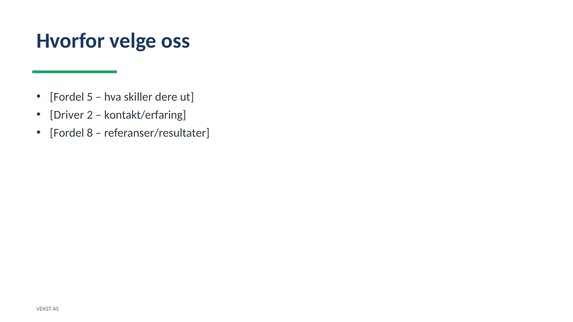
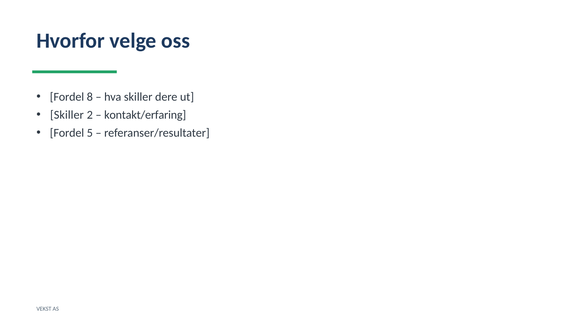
5: 5 -> 8
Driver at (67, 115): Driver -> Skiller
8: 8 -> 5
